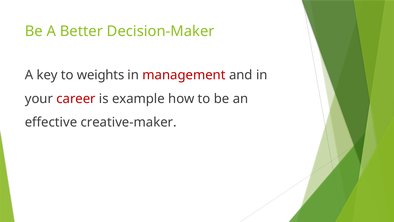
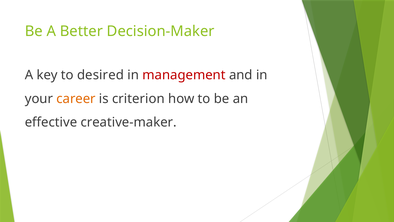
weights: weights -> desired
career colour: red -> orange
example: example -> criterion
